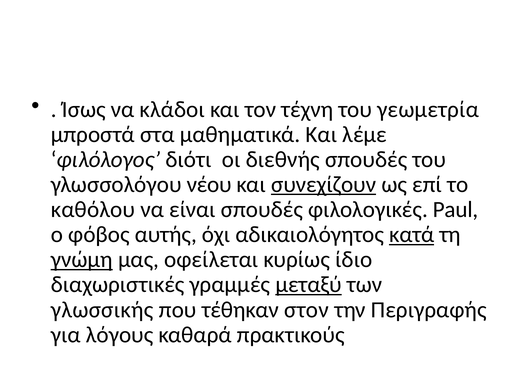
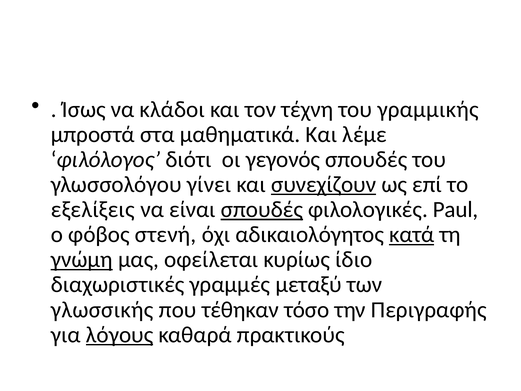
γεωμετρία: γεωμετρία -> γραμμικής
διεθνής: διεθνής -> γεγονός
νέου: νέου -> γίνει
καθόλου: καθόλου -> εξελίξεις
σπουδές at (262, 209) underline: none -> present
αυτής: αυτής -> στενή
μεταξύ underline: present -> none
στον: στον -> τόσο
λόγους underline: none -> present
